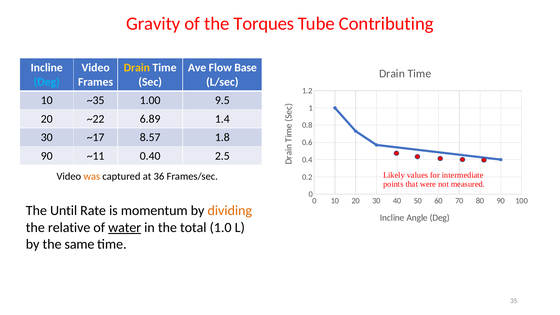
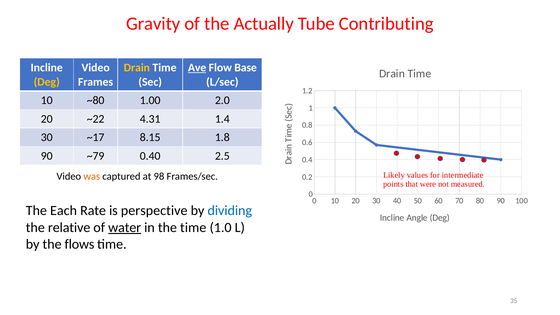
Torques: Torques -> Actually
Ave underline: none -> present
Deg at (47, 82) colour: light blue -> yellow
~35: ~35 -> ~80
9.5: 9.5 -> 2.0
6.89: 6.89 -> 4.31
8.57: 8.57 -> 8.15
~11: ~11 -> ~79
36: 36 -> 98
Until: Until -> Each
momentum: momentum -> perspective
dividing colour: orange -> blue
the total: total -> time
same: same -> flows
